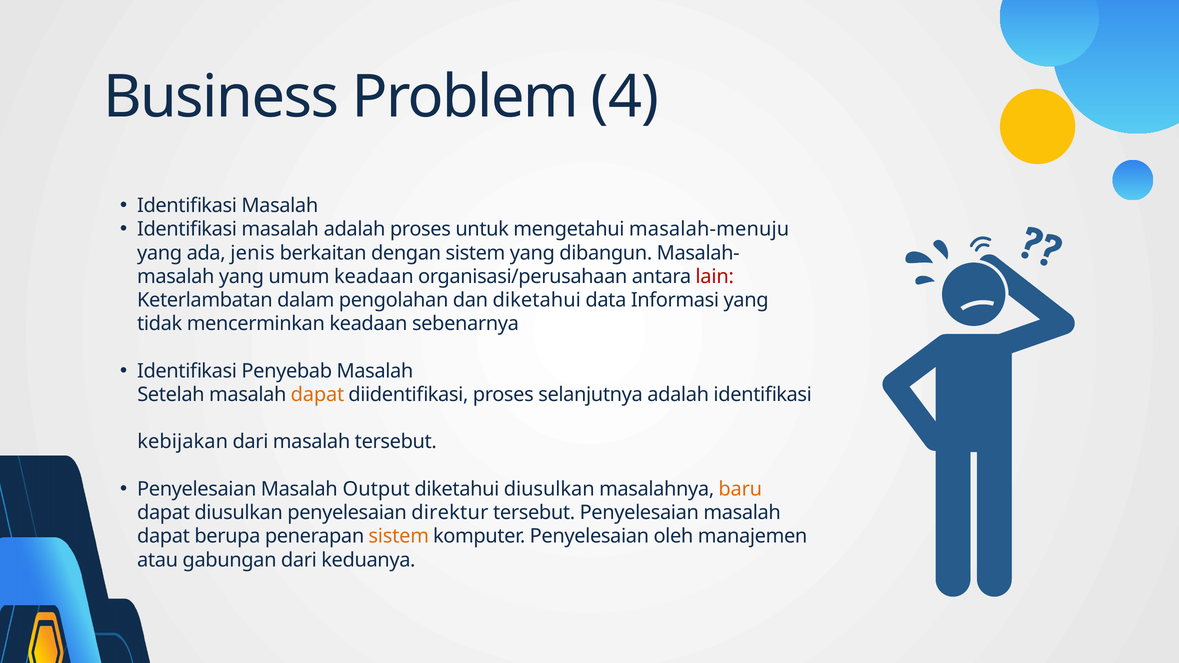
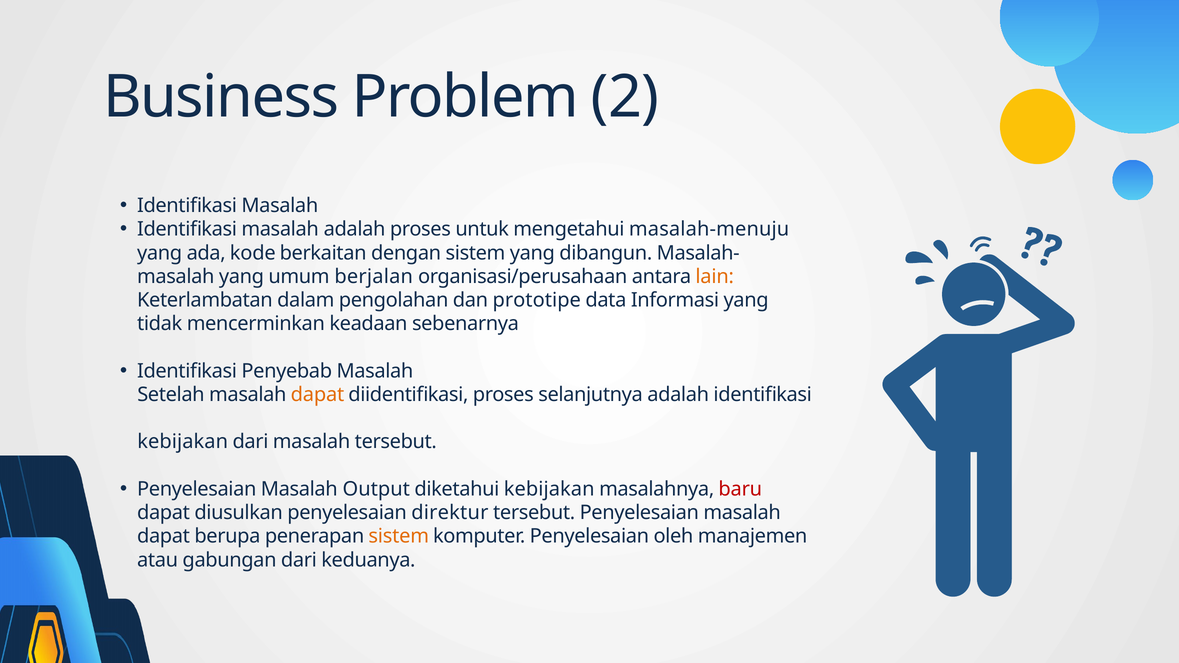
4: 4 -> 2
jenis: jenis -> kode
umum keadaan: keadaan -> berjalan
lain colour: red -> orange
dan diketahui: diketahui -> prototipe
diketahui diusulkan: diusulkan -> kebijakan
baru colour: orange -> red
